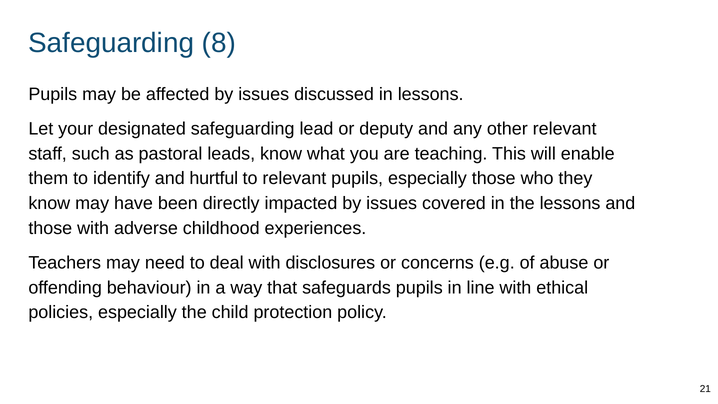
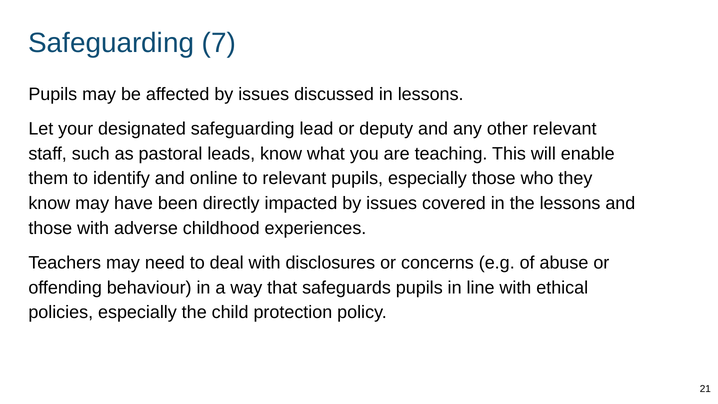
8: 8 -> 7
hurtful: hurtful -> online
